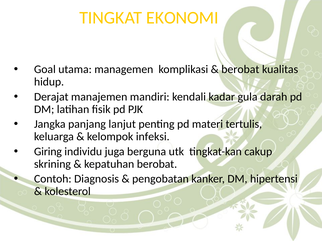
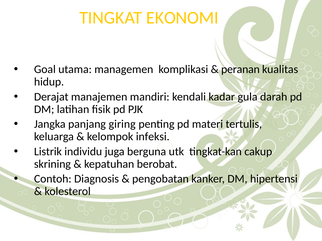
berobat at (240, 70): berobat -> peranan
lanjut: lanjut -> giring
Giring: Giring -> Listrik
